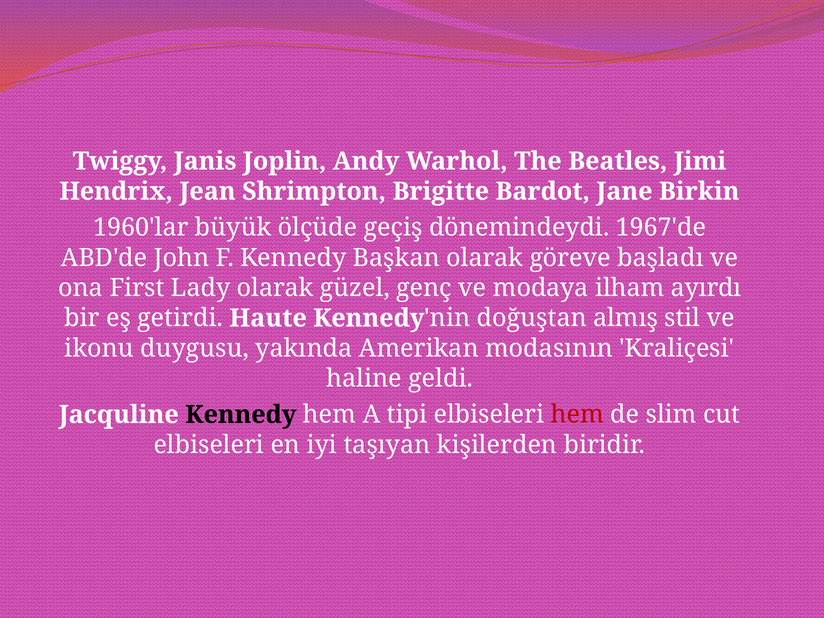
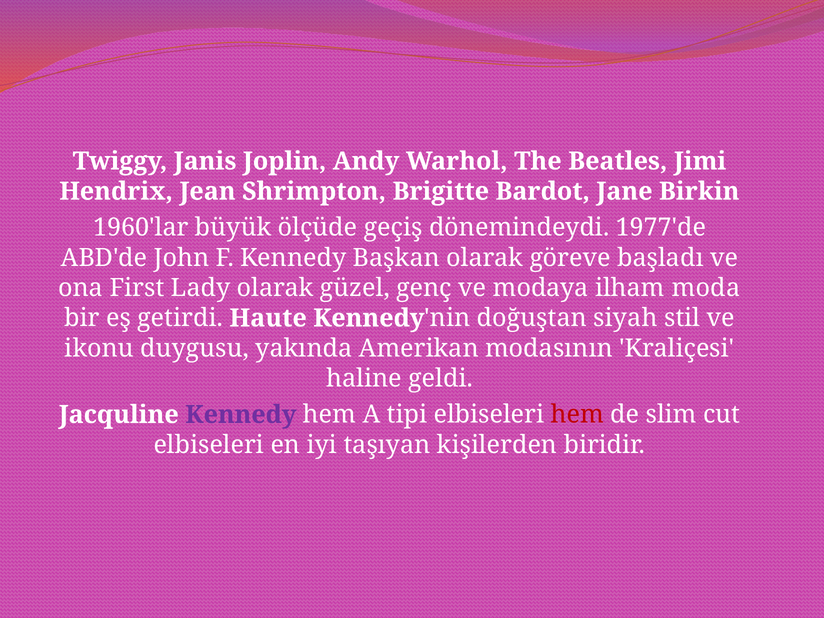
1967'de: 1967'de -> 1977'de
ayırdı: ayırdı -> moda
almış: almış -> siyah
Kennedy at (241, 415) colour: black -> purple
